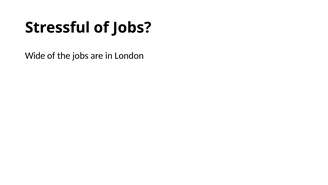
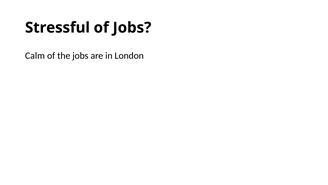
Wide: Wide -> Calm
